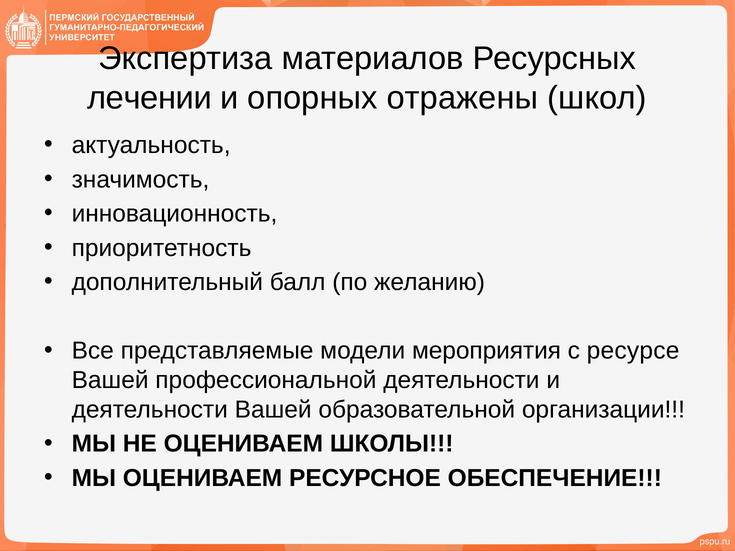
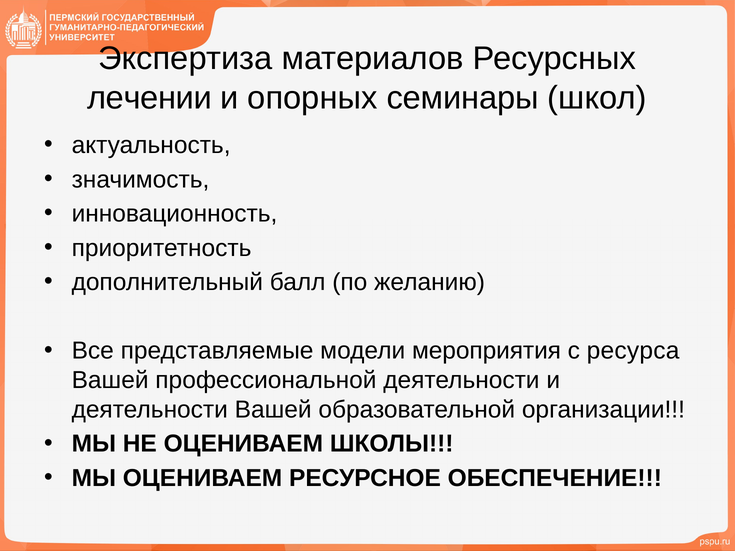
отражены: отражены -> семинары
ресурсе: ресурсе -> ресурса
